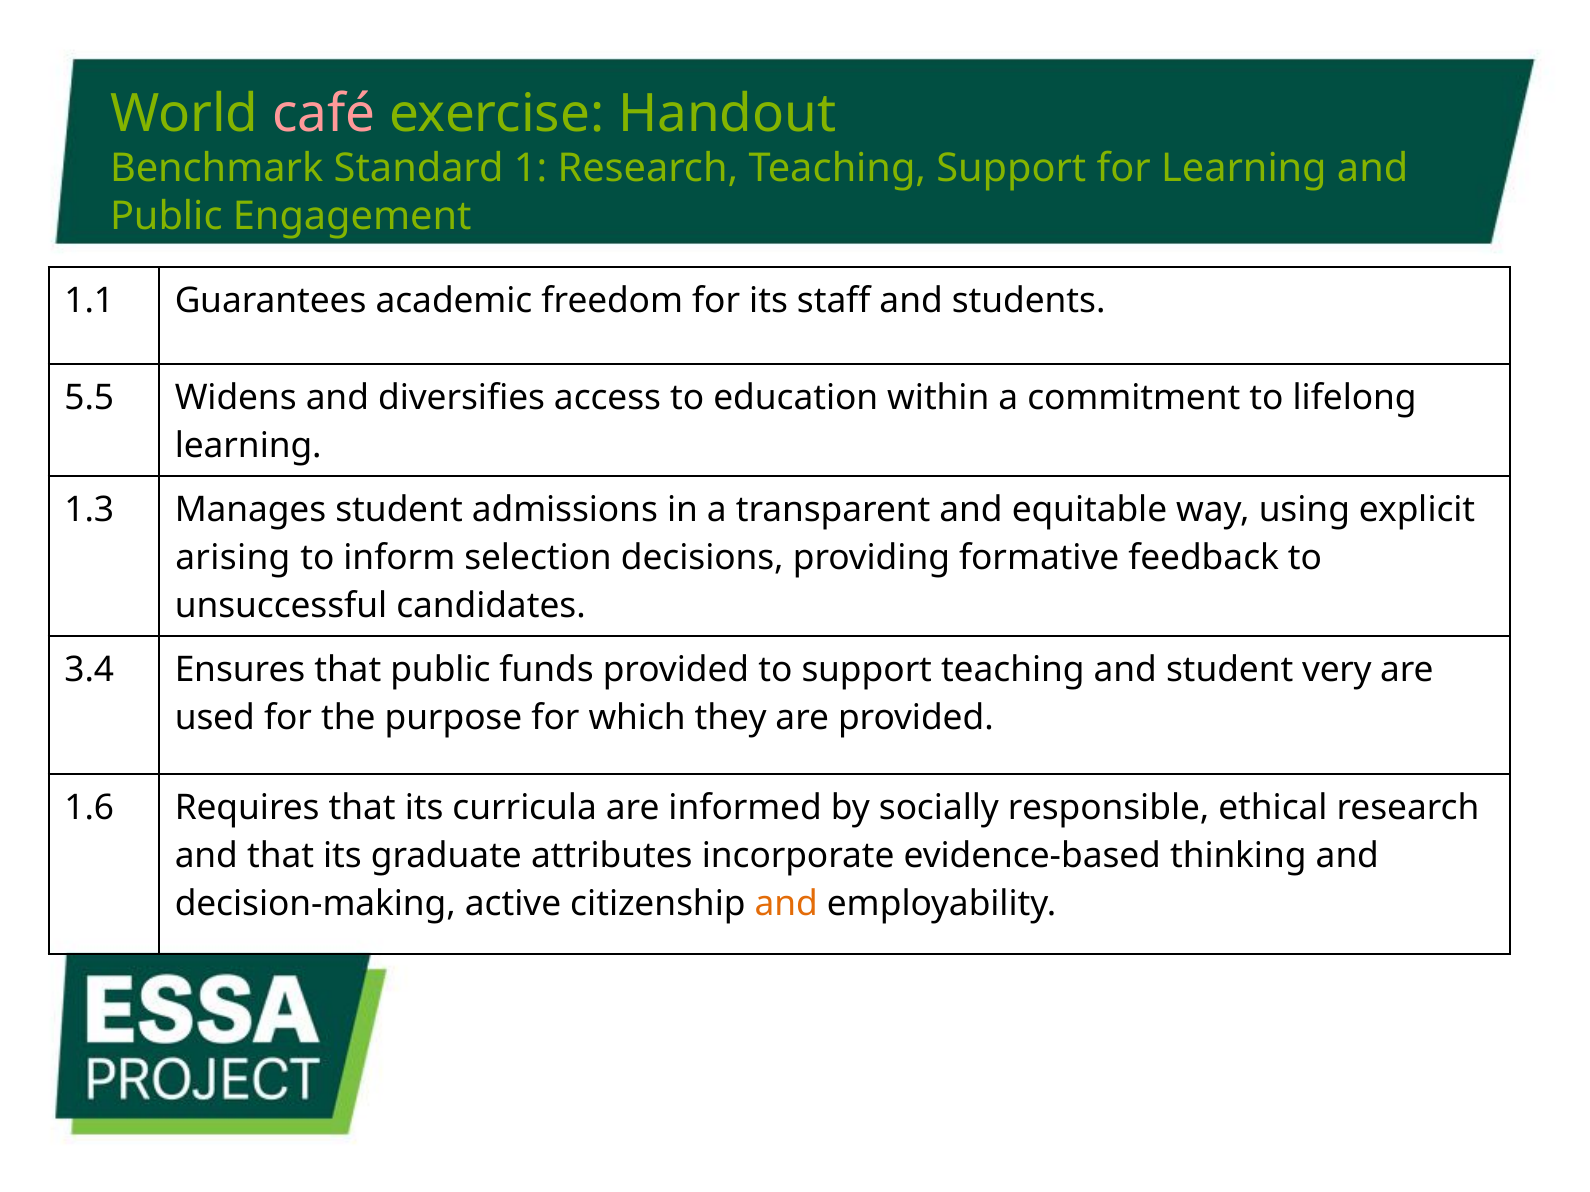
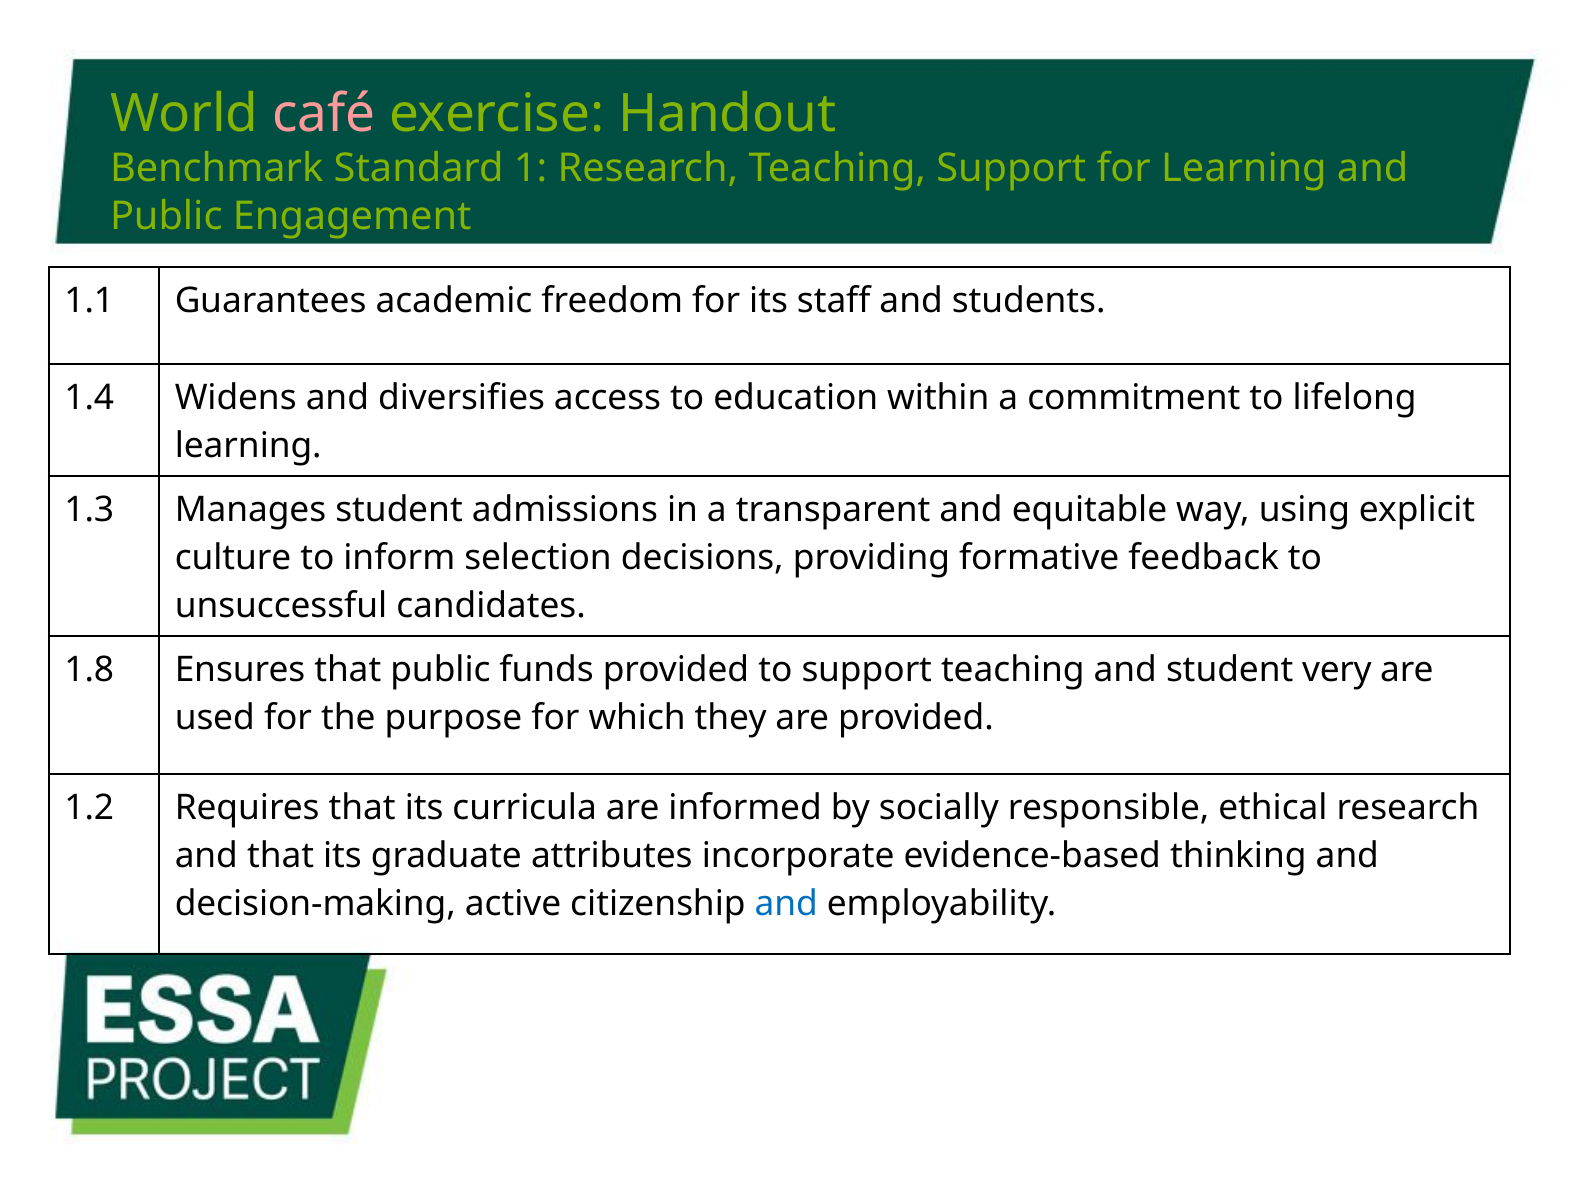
5.5: 5.5 -> 1.4
arising: arising -> culture
3.4: 3.4 -> 1.8
1.6: 1.6 -> 1.2
and at (786, 904) colour: orange -> blue
